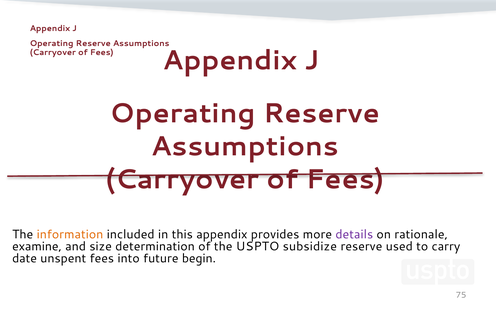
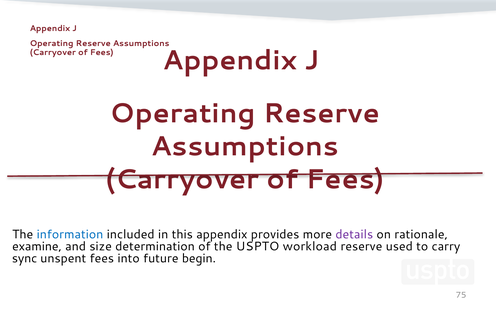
information colour: orange -> blue
subsidize: subsidize -> workload
date: date -> sync
